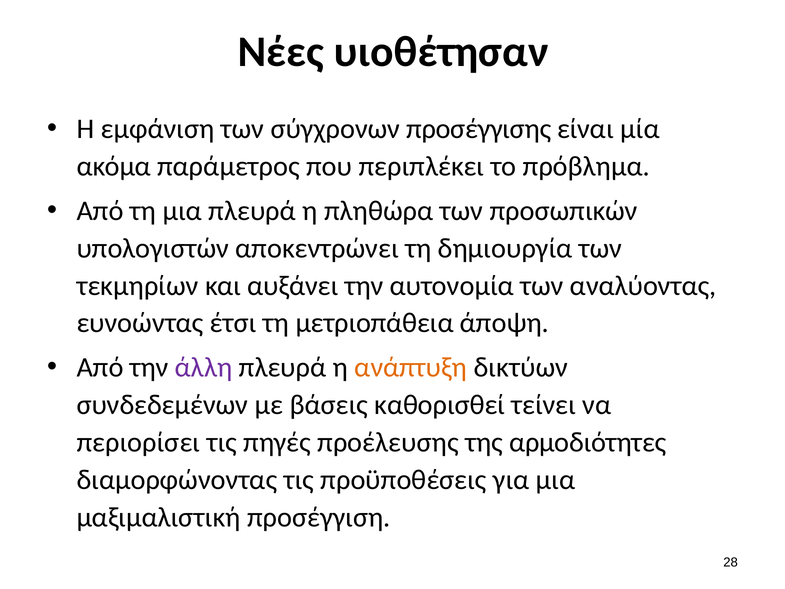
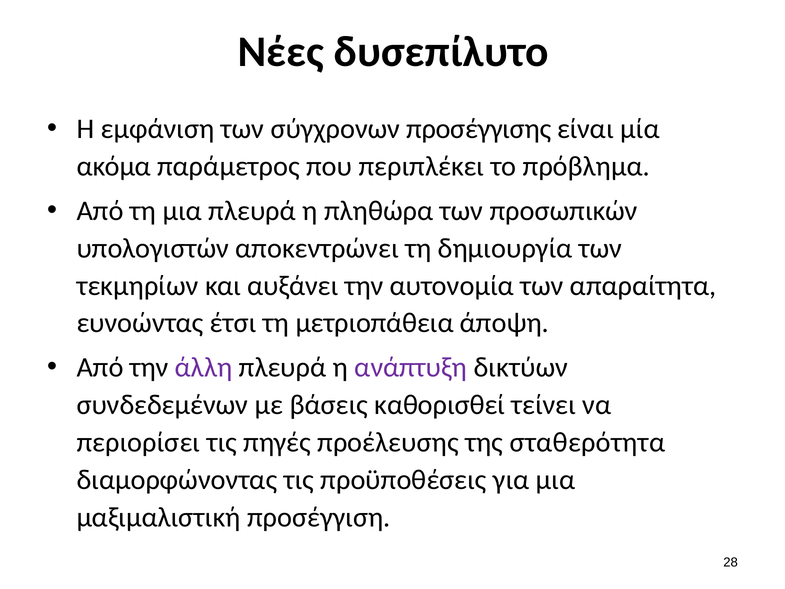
υιοθέτησαν: υιοθέτησαν -> δυσεπίλυτο
αναλύοντας: αναλύοντας -> απαραίτητα
ανάπτυξη colour: orange -> purple
αρμοδιότητες: αρμοδιότητες -> σταθερότητα
